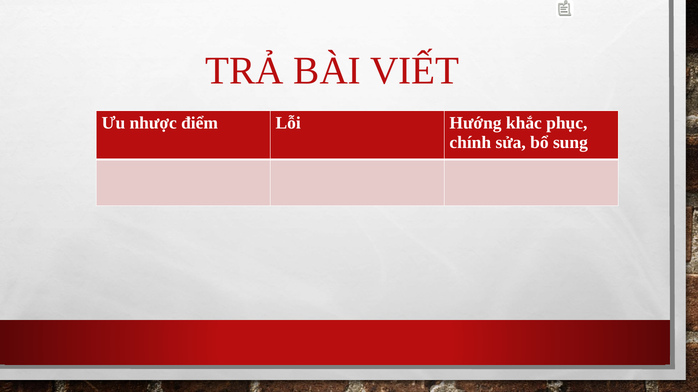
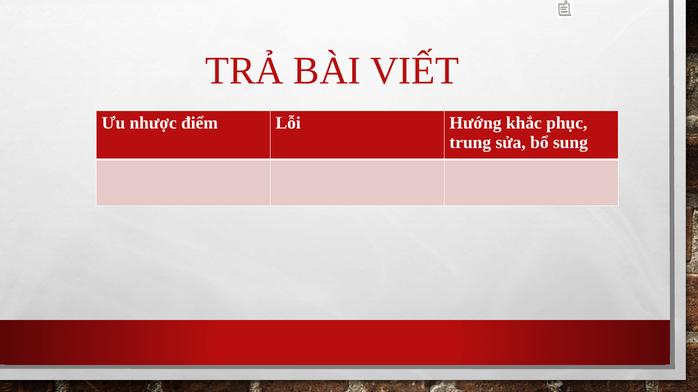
chính: chính -> trung
